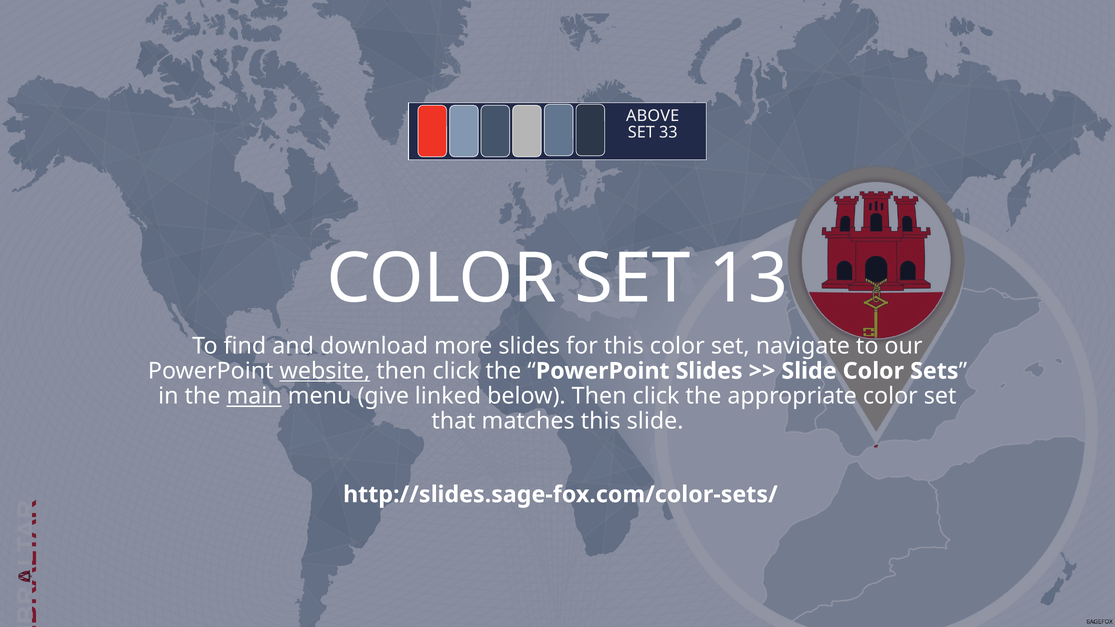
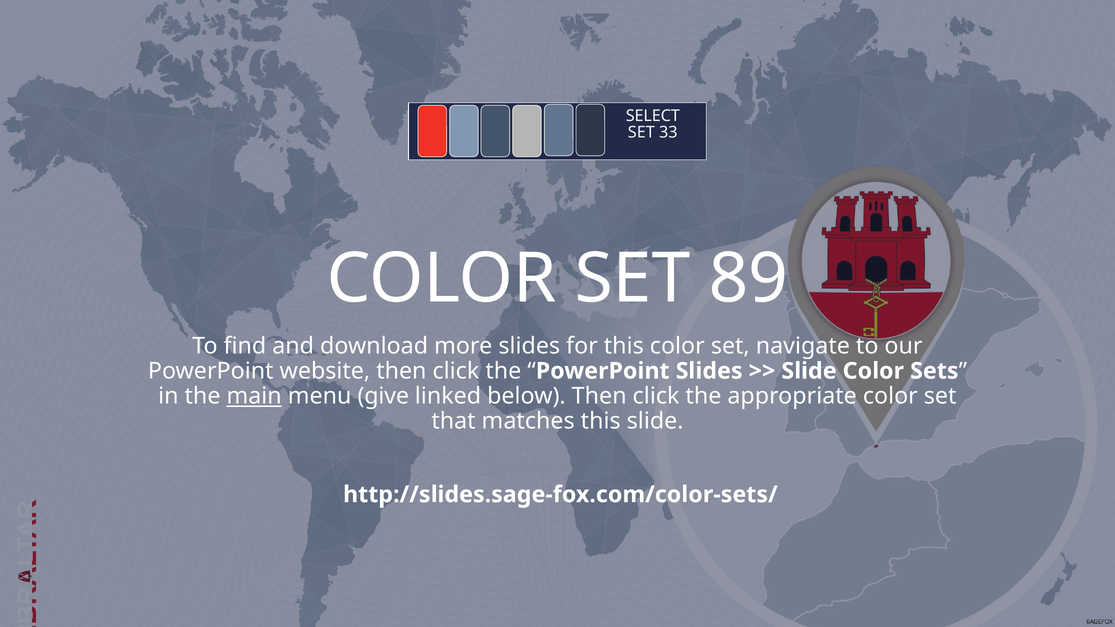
ABOVE: ABOVE -> SELECT
13: 13 -> 89
website underline: present -> none
